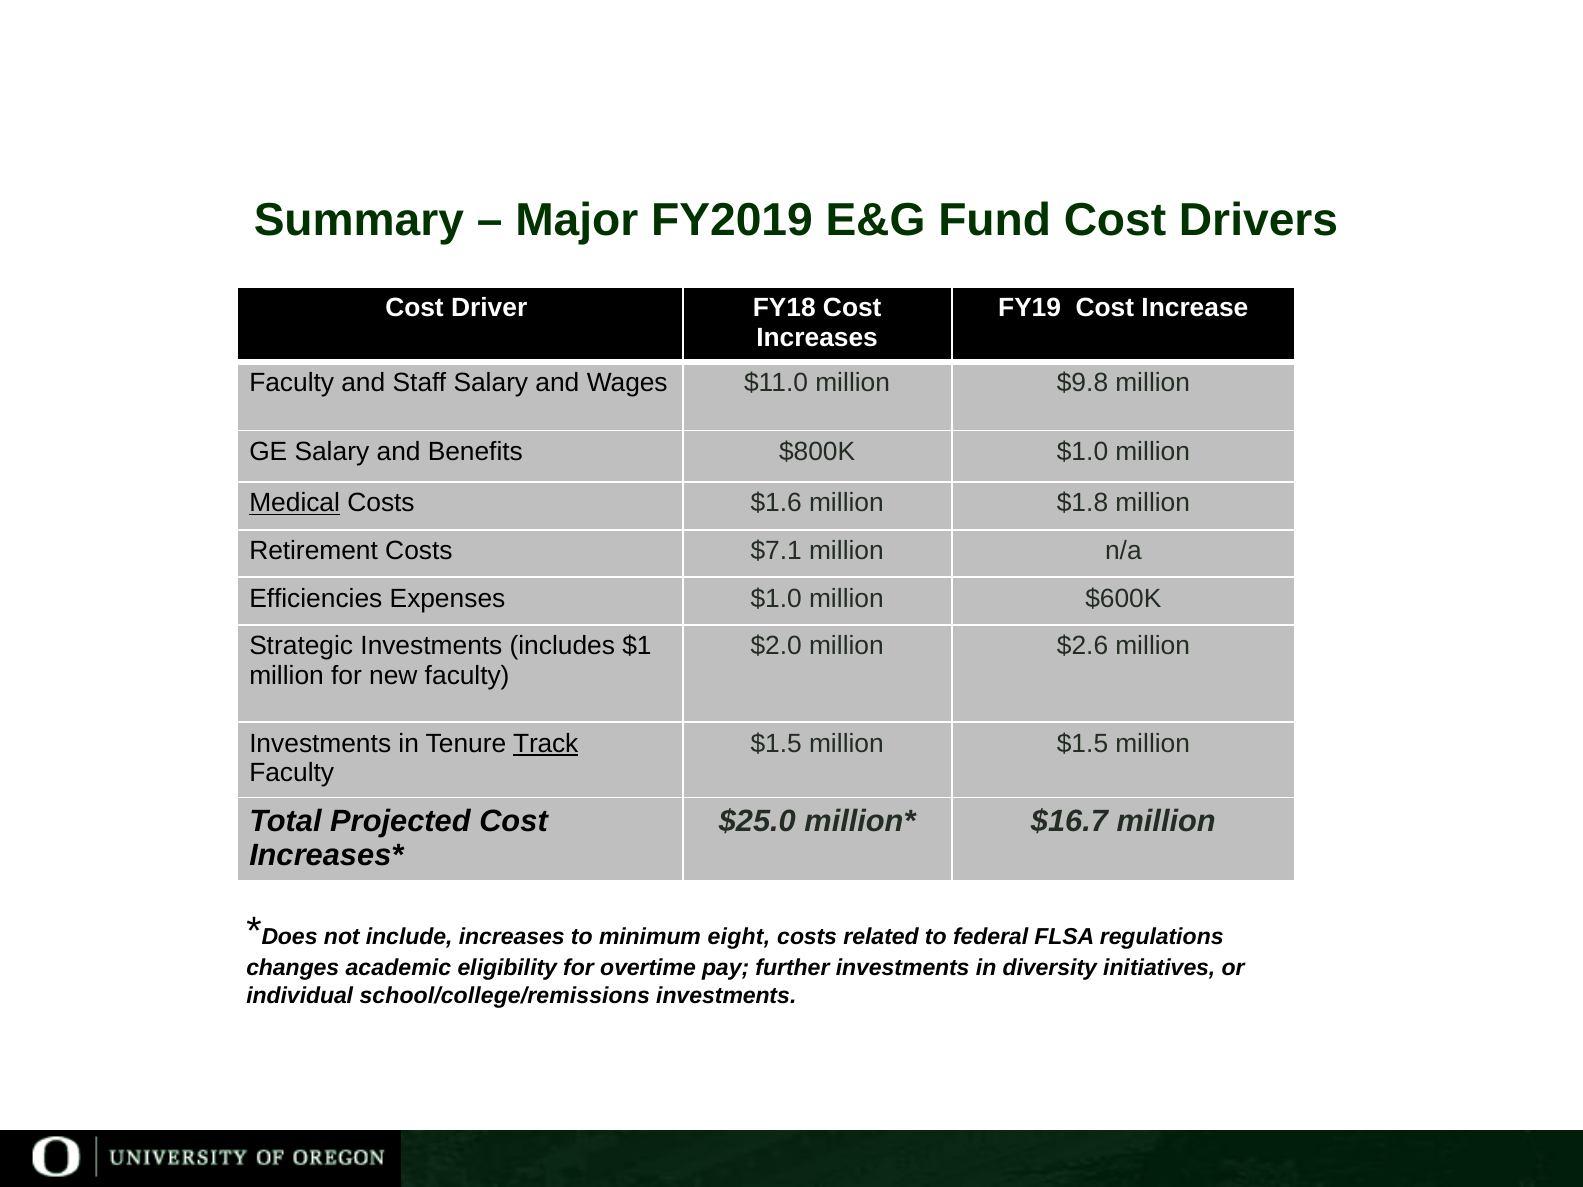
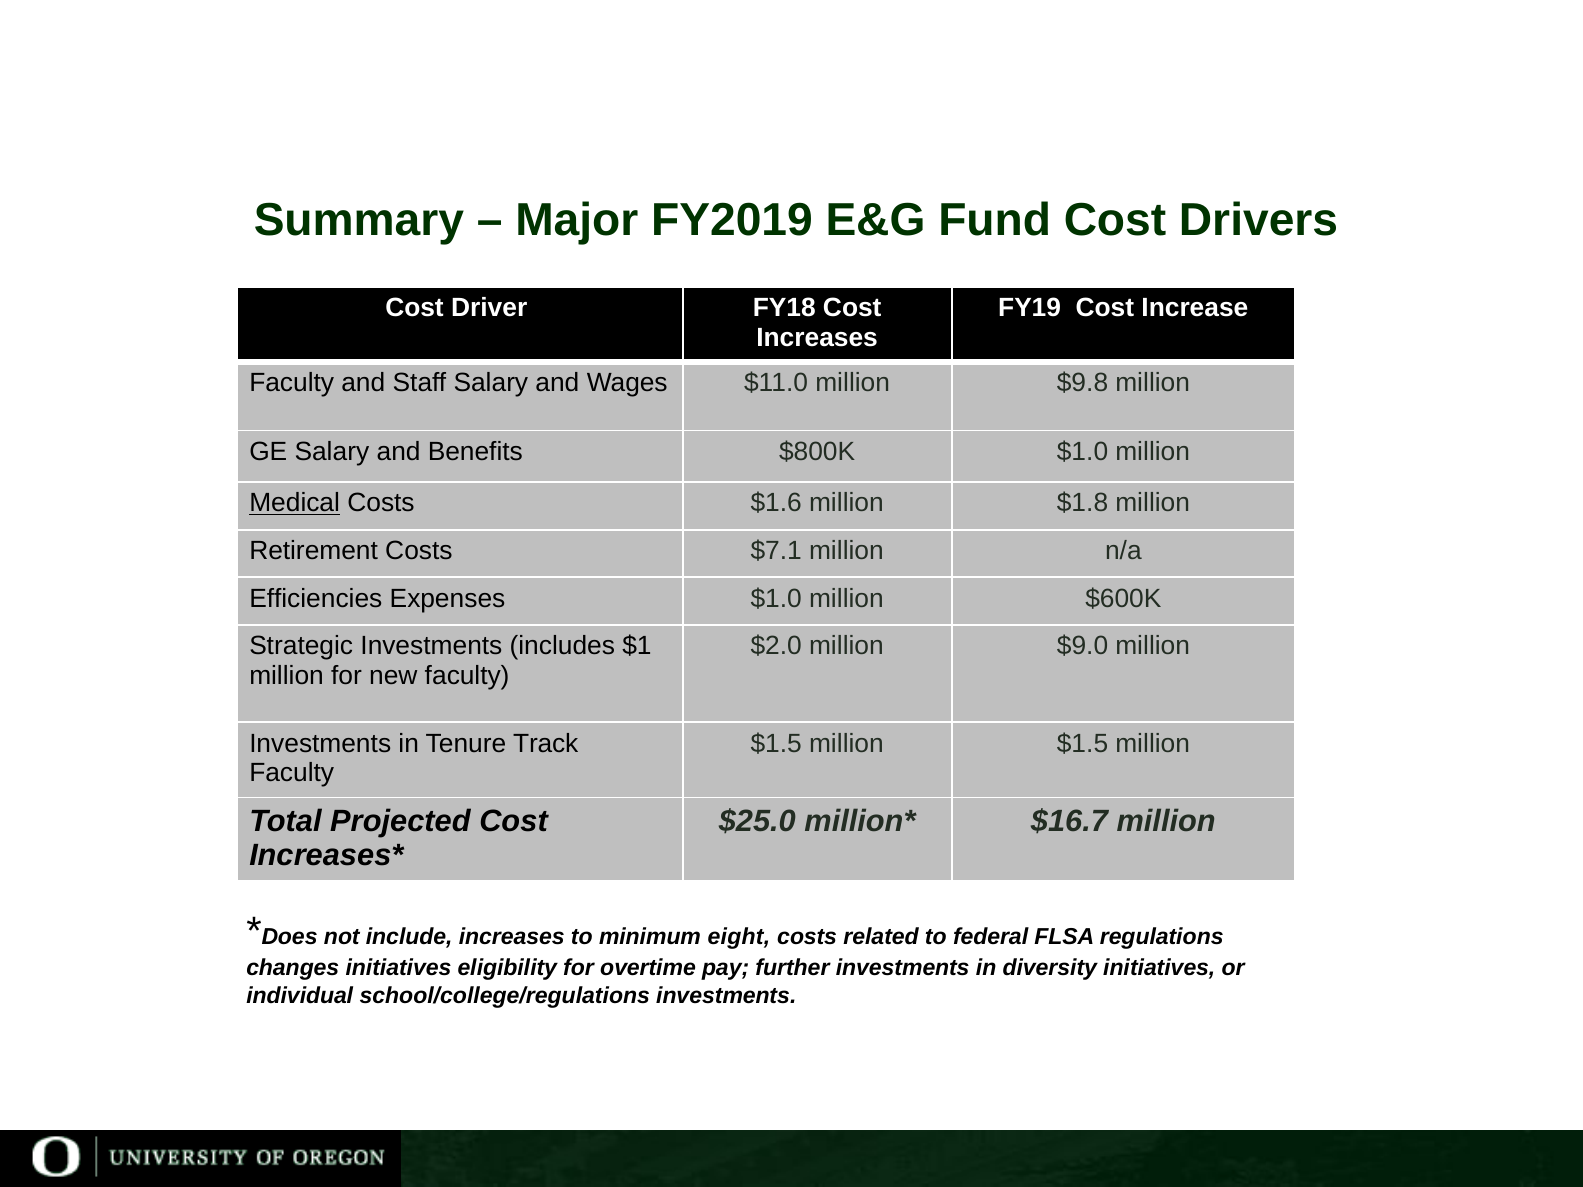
$2.6: $2.6 -> $9.0
Track underline: present -> none
changes academic: academic -> initiatives
school/college/remissions: school/college/remissions -> school/college/regulations
